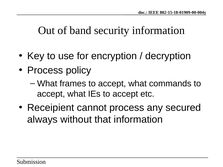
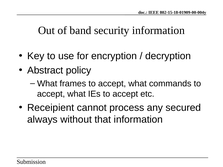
Process at (45, 70): Process -> Abstract
